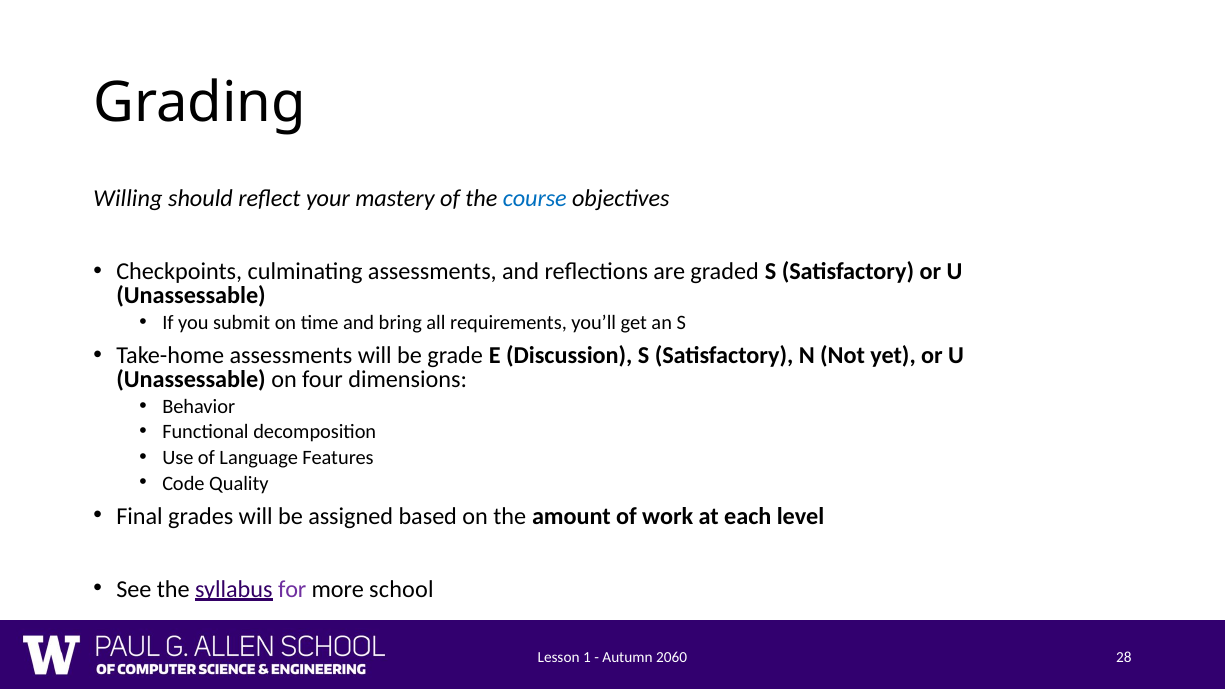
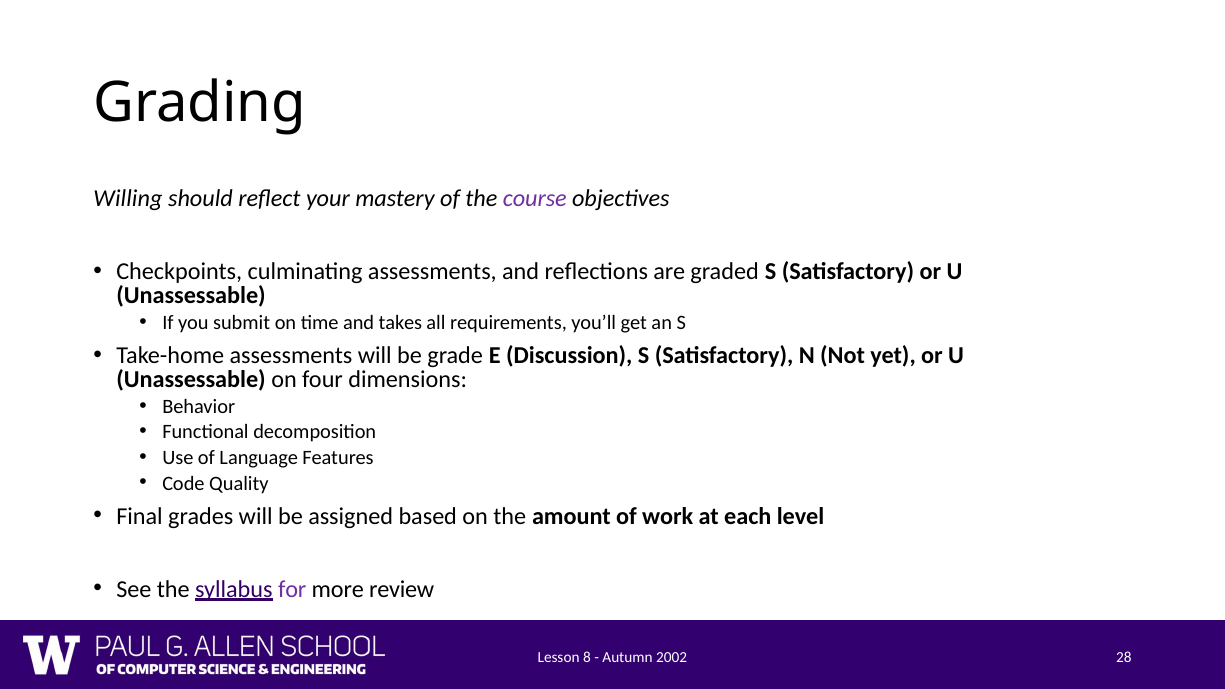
course colour: blue -> purple
bring: bring -> takes
school: school -> review
1: 1 -> 8
2060: 2060 -> 2002
